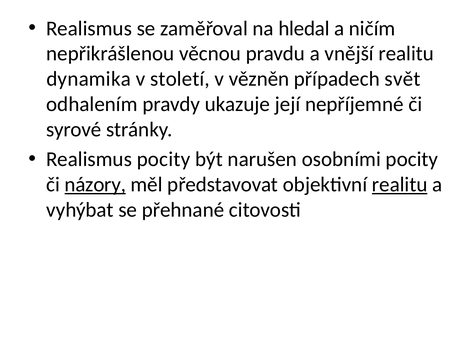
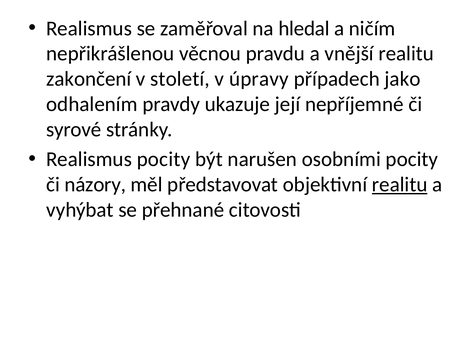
dynamika: dynamika -> zakončení
vězněn: vězněn -> úpravy
svět: svět -> jako
názory underline: present -> none
